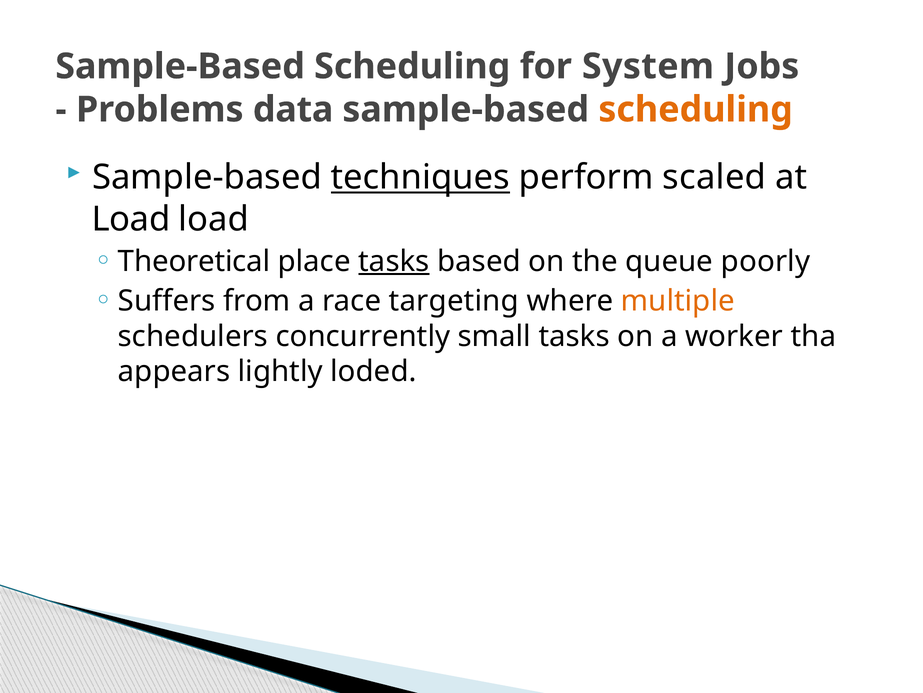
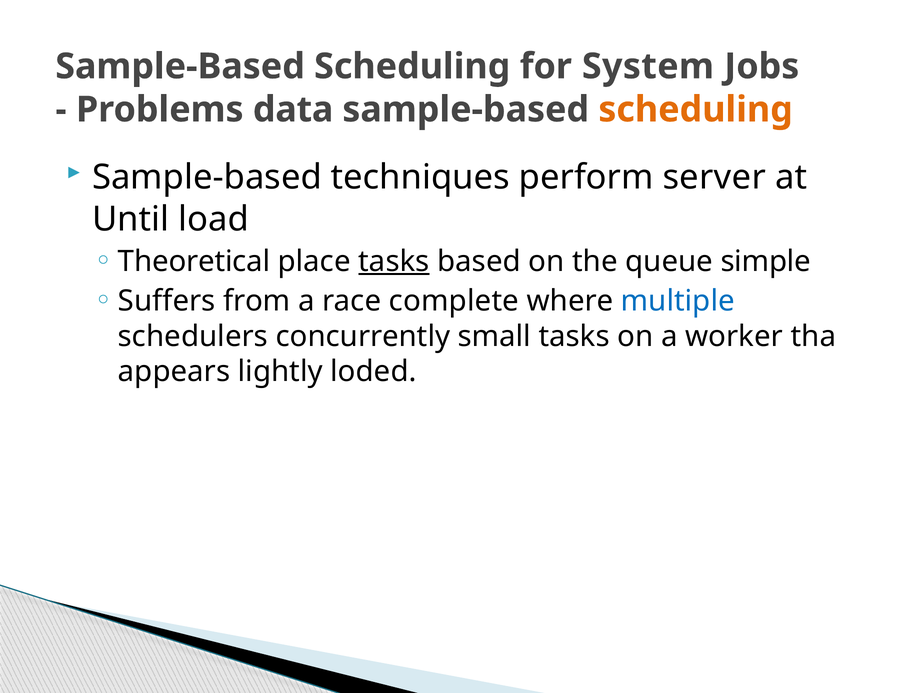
techniques underline: present -> none
scaled: scaled -> server
Load at (131, 219): Load -> Until
poorly: poorly -> simple
targeting: targeting -> complete
multiple colour: orange -> blue
